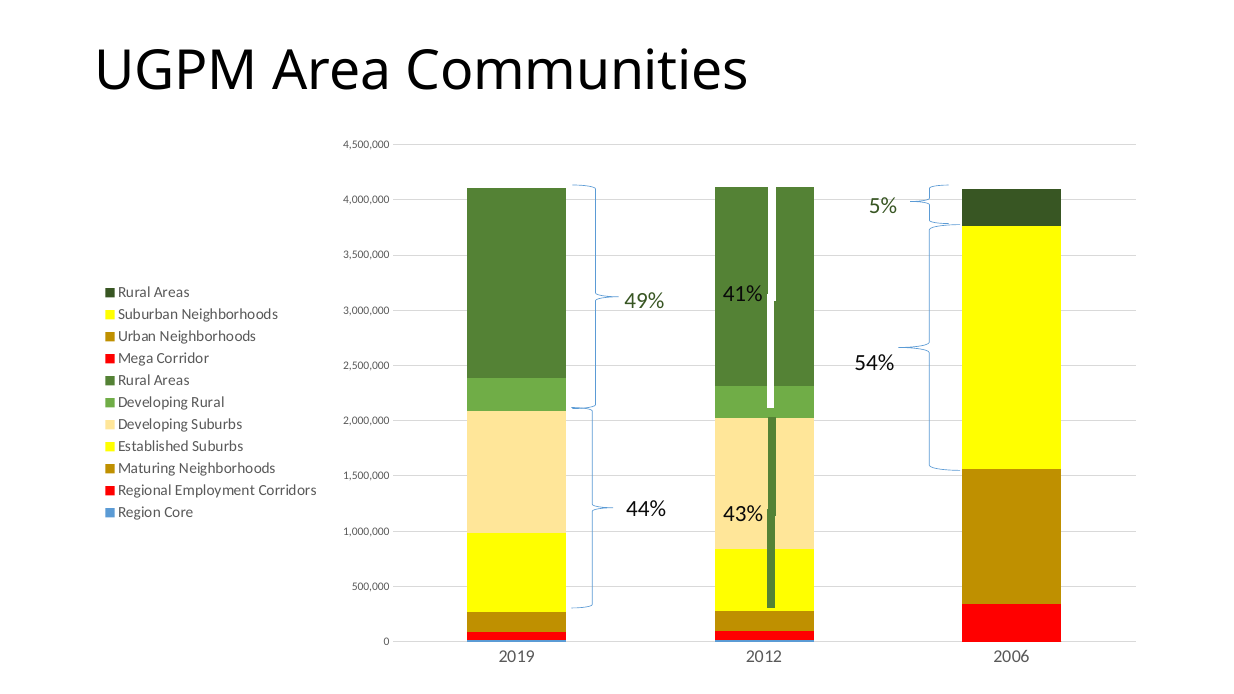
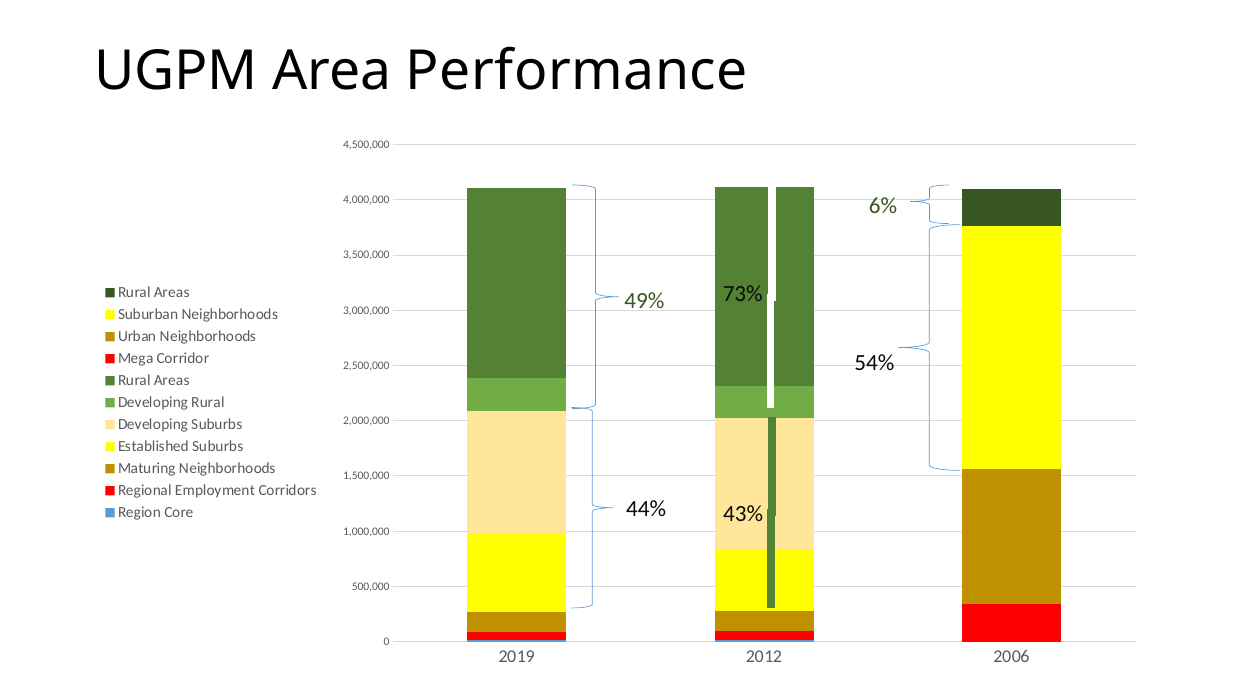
Communities: Communities -> Performance
5%: 5% -> 6%
41%: 41% -> 73%
